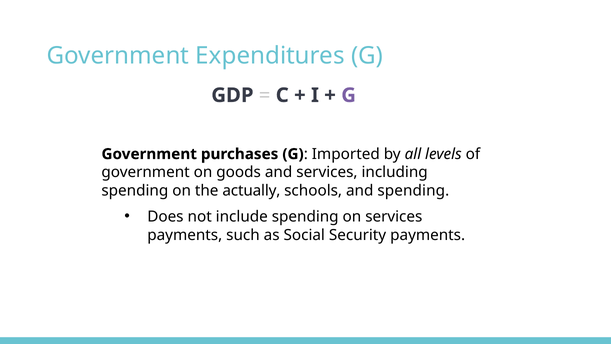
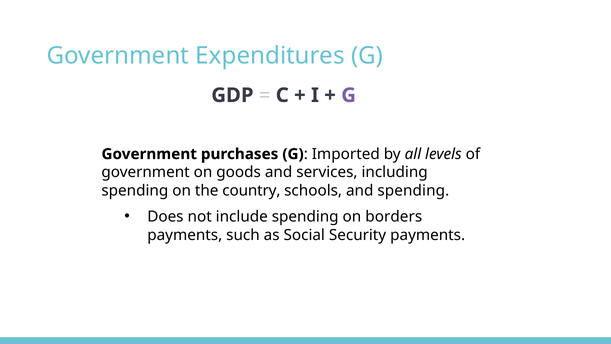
actually: actually -> country
on services: services -> borders
